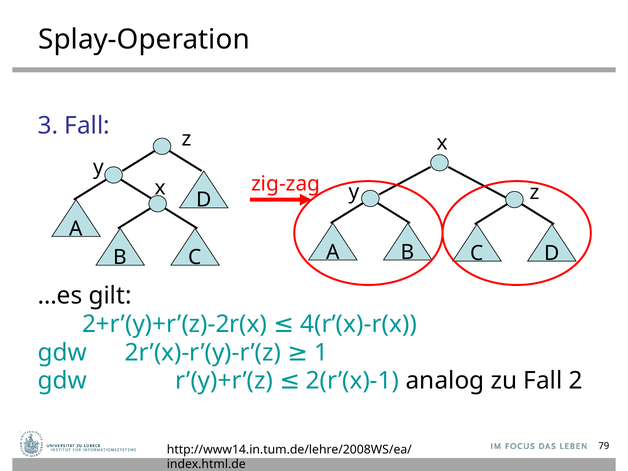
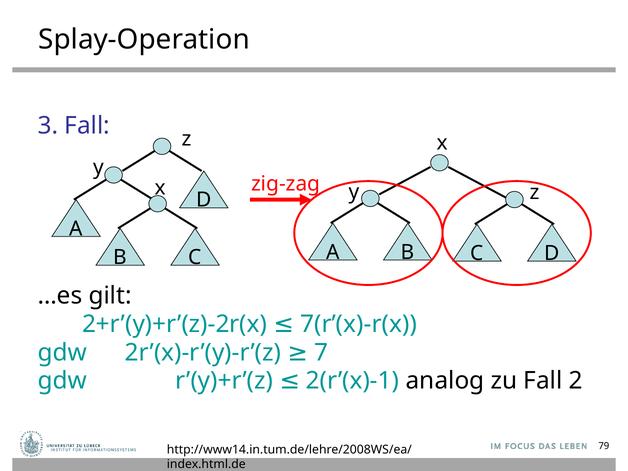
4(r’(x)-r(x: 4(r’(x)-r(x -> 7(r’(x)-r(x
1: 1 -> 7
